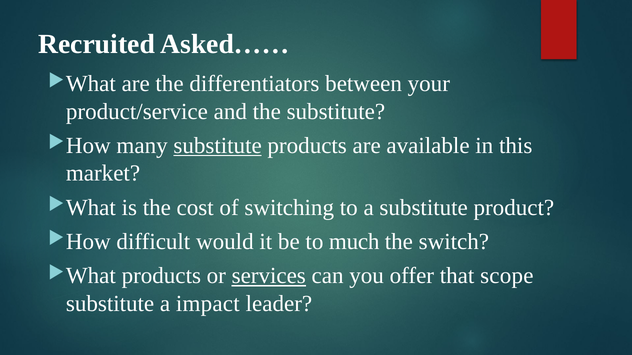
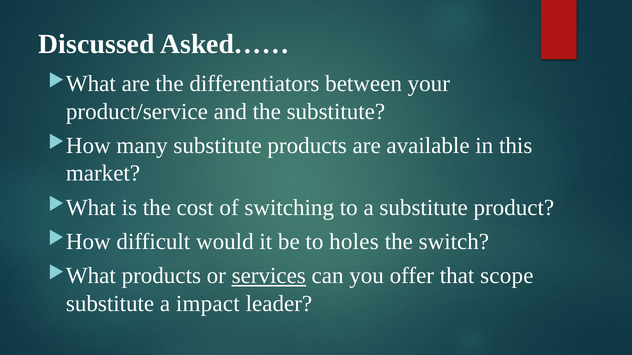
Recruited: Recruited -> Discussed
substitute at (218, 146) underline: present -> none
much: much -> holes
